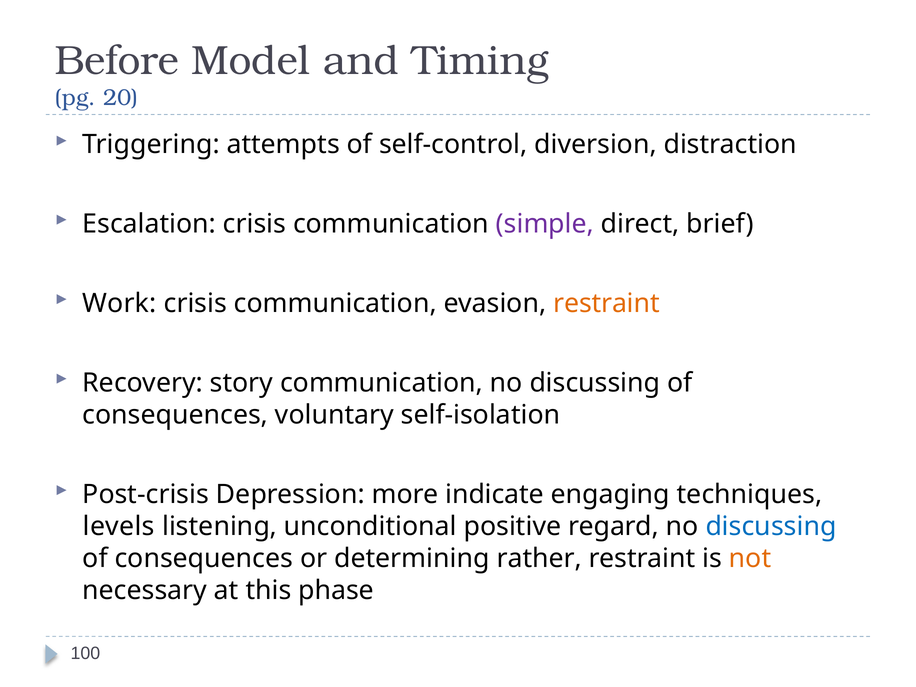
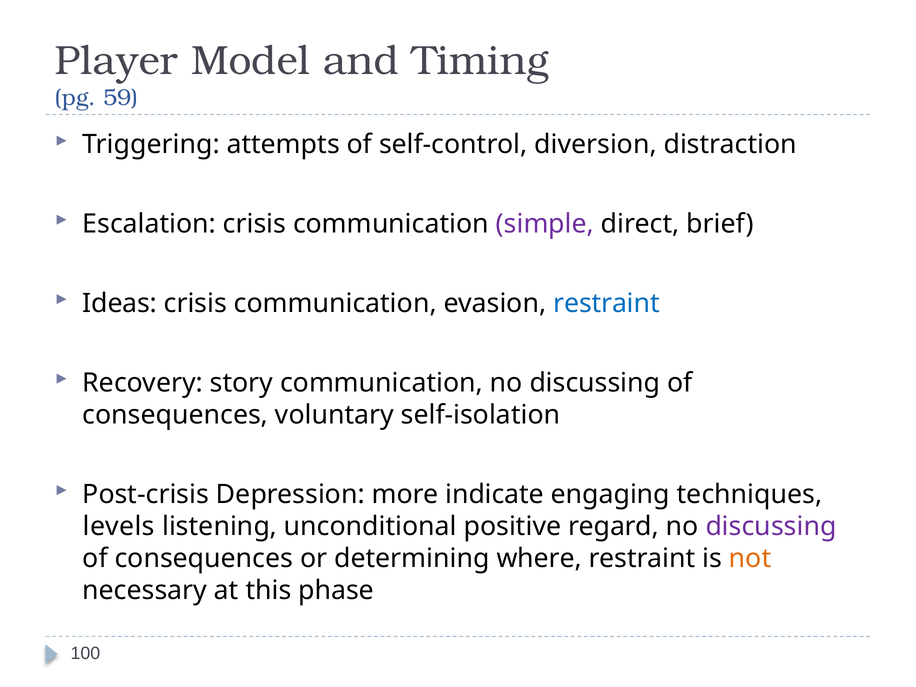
Before: Before -> Player
20: 20 -> 59
Work: Work -> Ideas
restraint at (606, 303) colour: orange -> blue
discussing at (771, 526) colour: blue -> purple
rather: rather -> where
